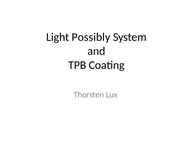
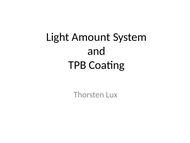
Possibly: Possibly -> Amount
